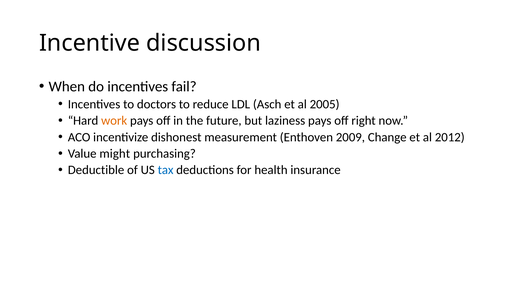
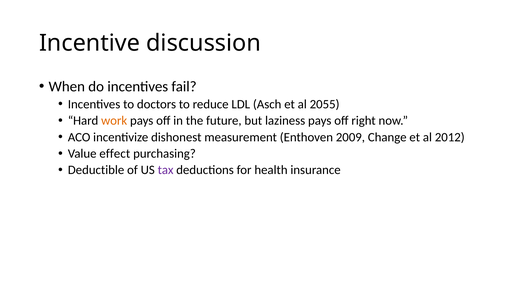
2005: 2005 -> 2055
might: might -> effect
tax colour: blue -> purple
